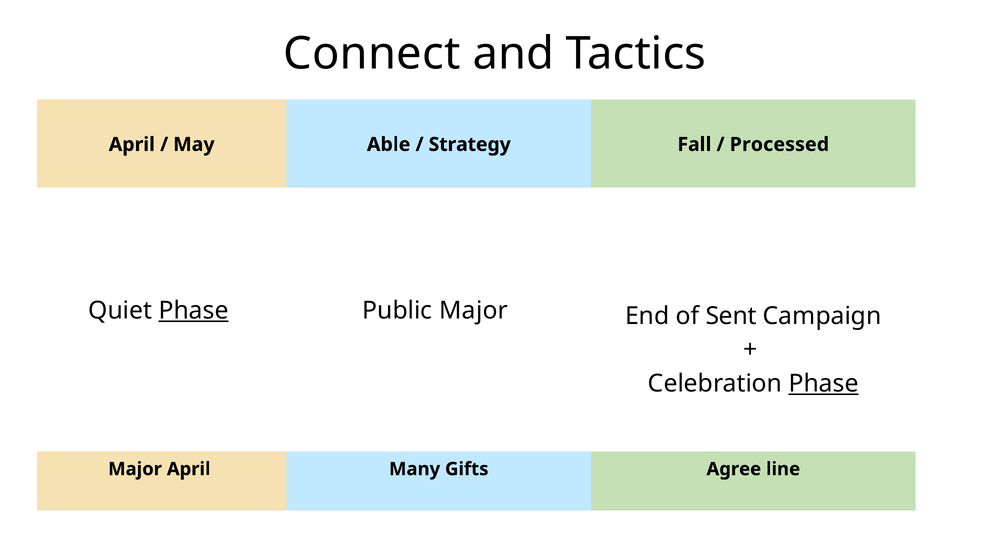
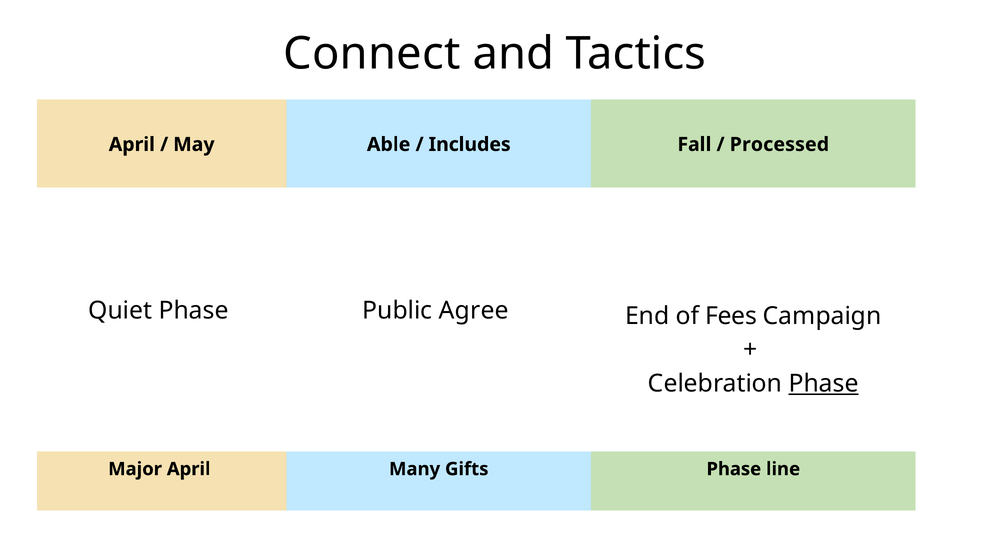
Strategy: Strategy -> Includes
Phase at (194, 311) underline: present -> none
Public Major: Major -> Agree
Sent: Sent -> Fees
Gifts Agree: Agree -> Phase
